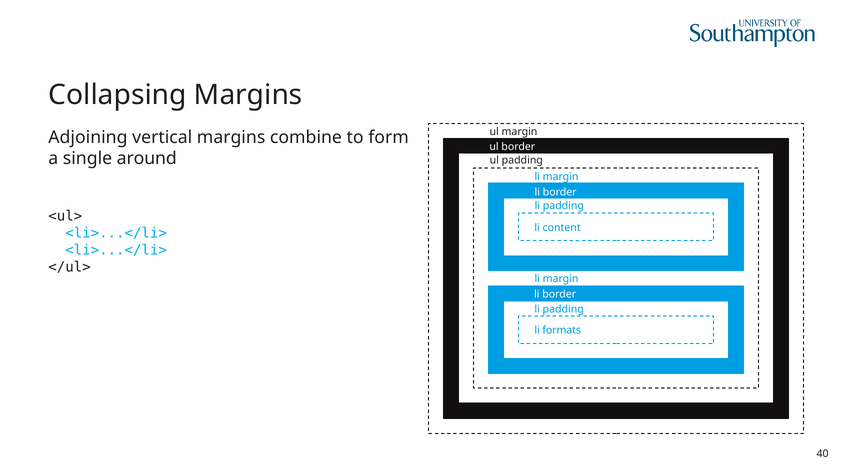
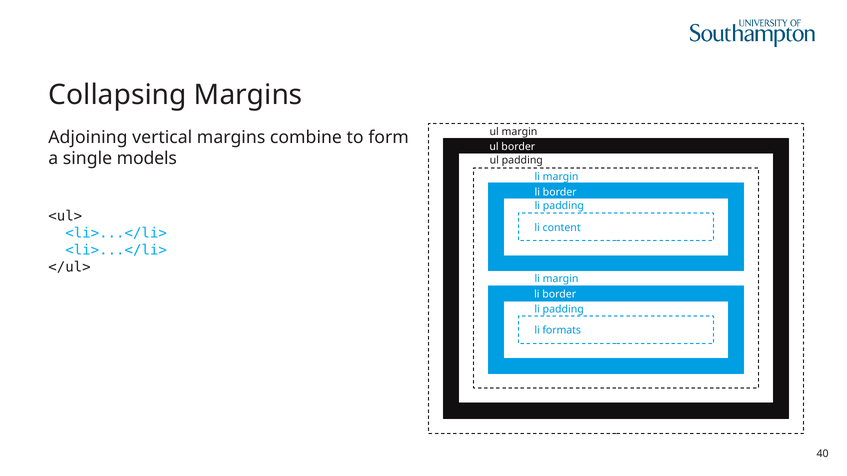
around: around -> models
